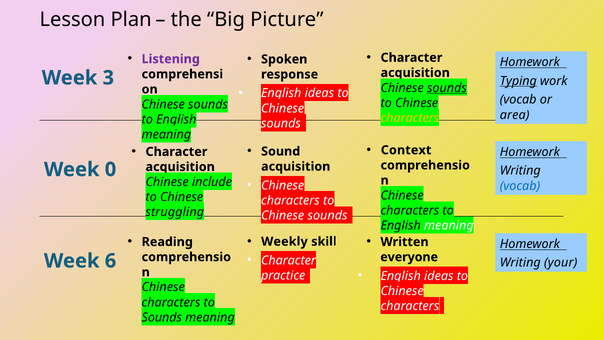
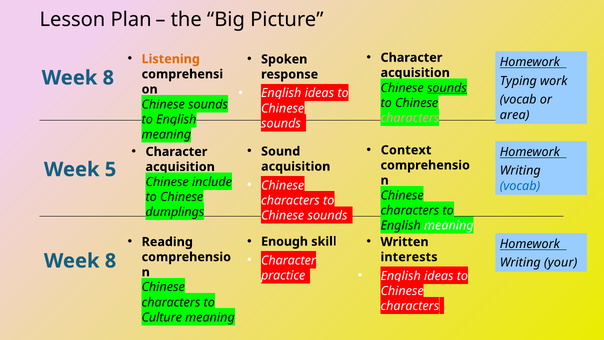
Listening colour: purple -> orange
3 at (108, 78): 3 -> 8
Typing underline: present -> none
characters at (410, 118) colour: yellow -> pink
0: 0 -> 5
struggling: struggling -> dumplings
Weekly: Weekly -> Enough
everyone: everyone -> interests
6 at (110, 261): 6 -> 8
Sounds at (162, 317): Sounds -> Culture
